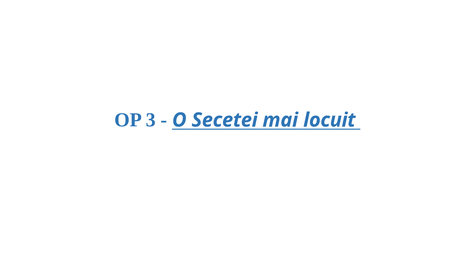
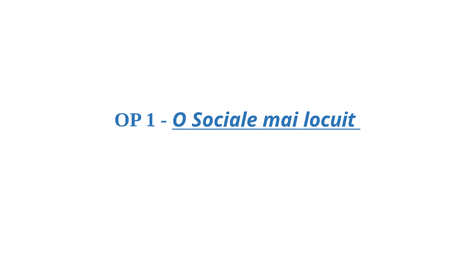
3: 3 -> 1
Secetei: Secetei -> Sociale
